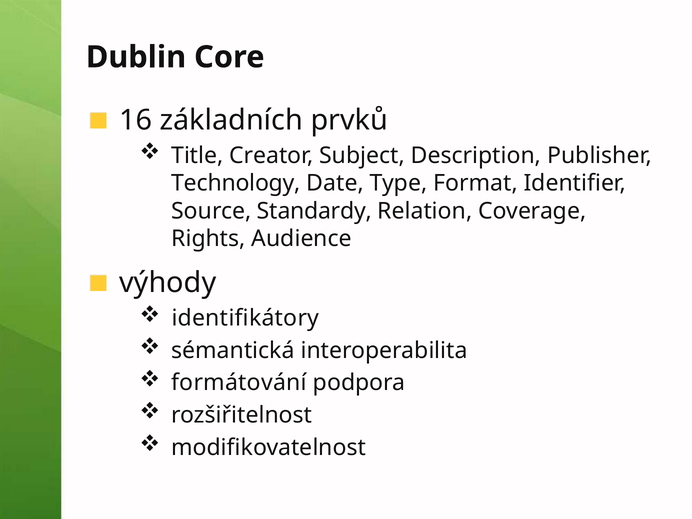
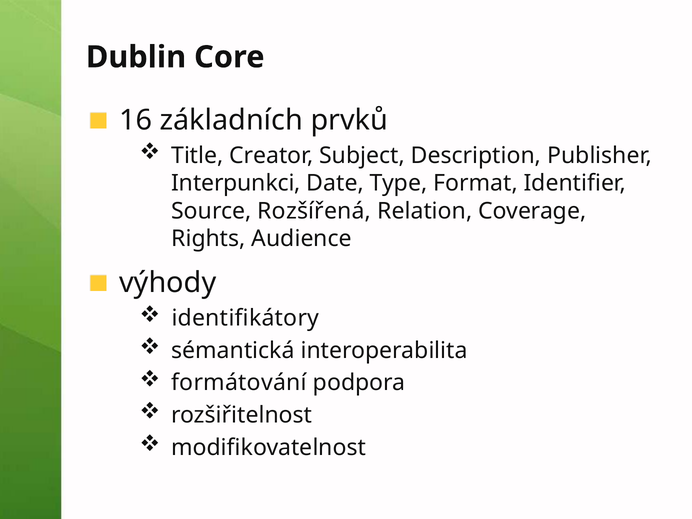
Technology: Technology -> Interpunkci
Standardy: Standardy -> Rozšířená
